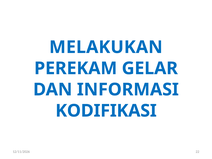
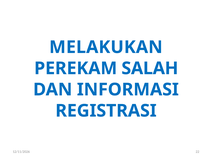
GELAR: GELAR -> SALAH
KODIFIKASI: KODIFIKASI -> REGISTRASI
